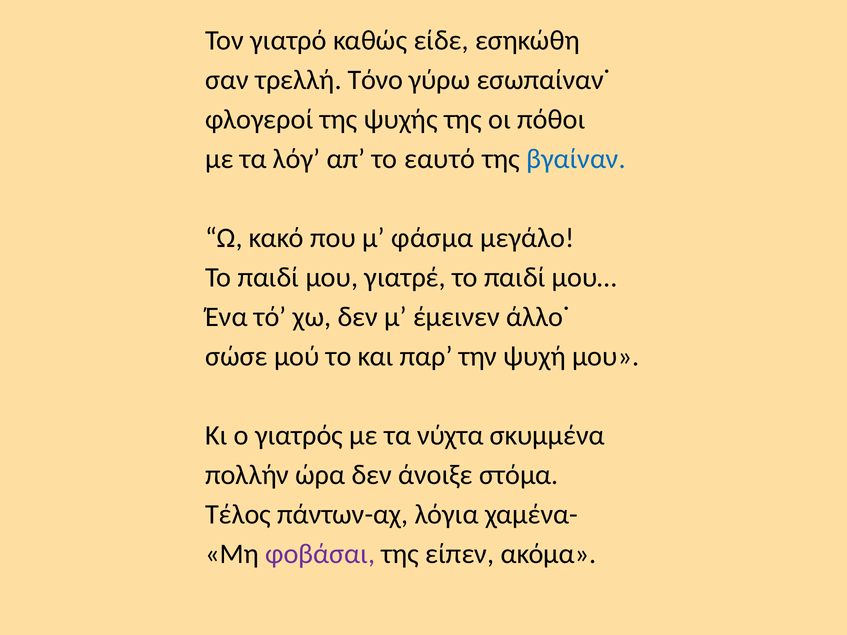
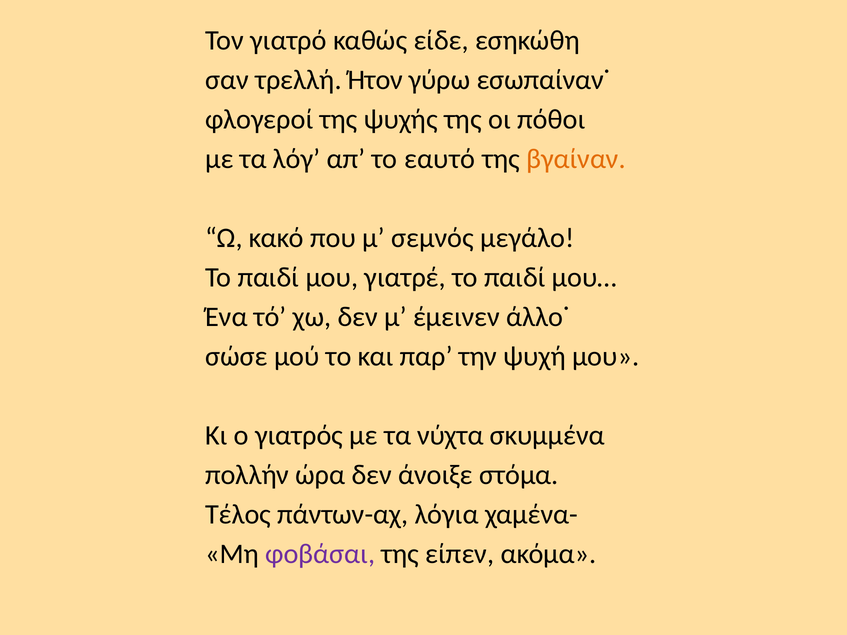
Τόνο: Τόνο -> Ήτον
βγαίναν colour: blue -> orange
φάσμα: φάσμα -> σεμνός
